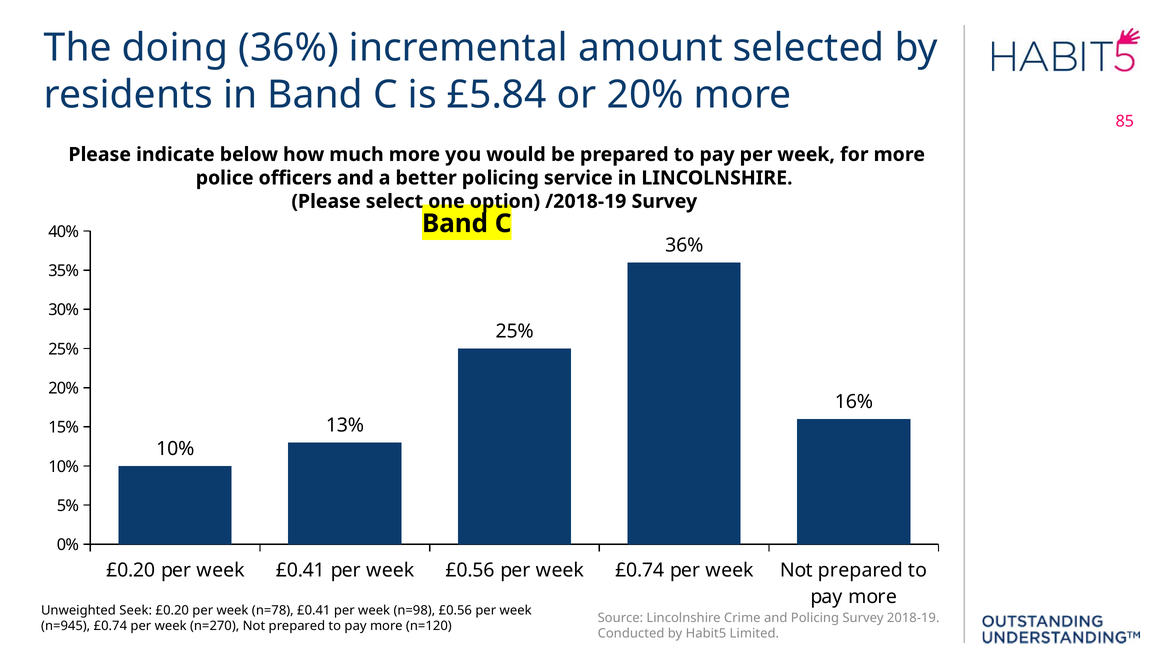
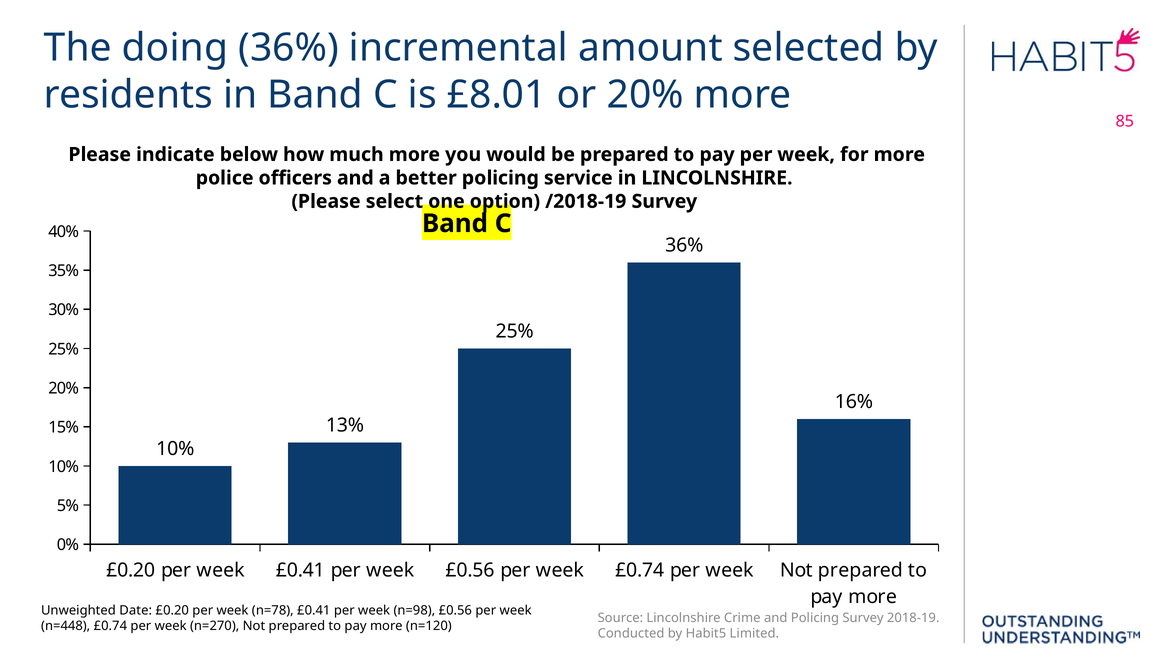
£5.84: £5.84 -> £8.01
Seek: Seek -> Date
n=945: n=945 -> n=448
